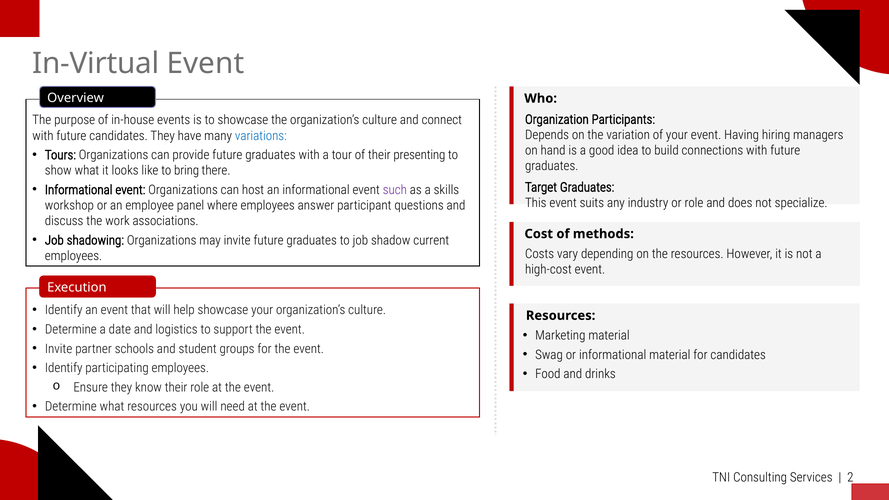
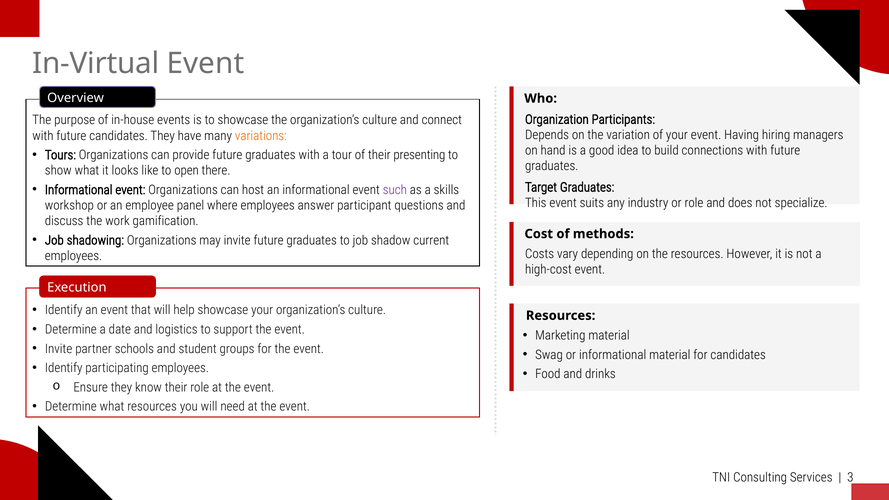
variations colour: blue -> orange
bring: bring -> open
associations: associations -> gamification
2: 2 -> 3
